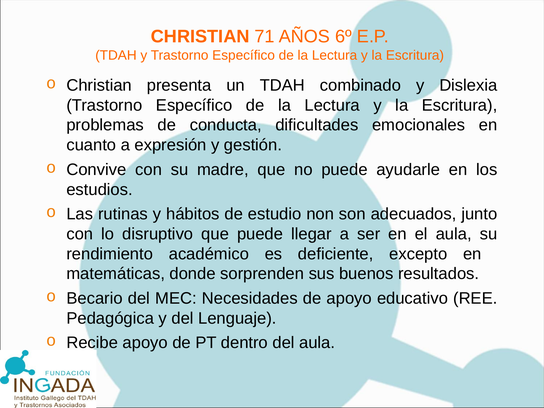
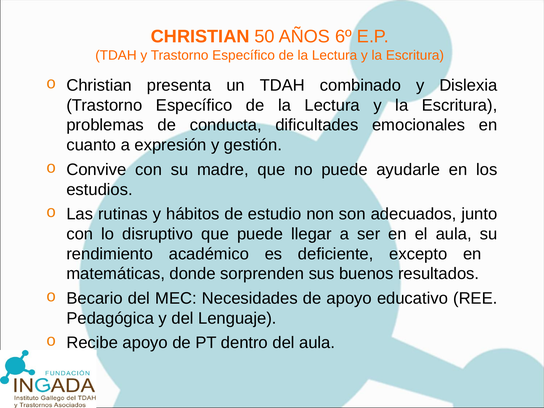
71: 71 -> 50
